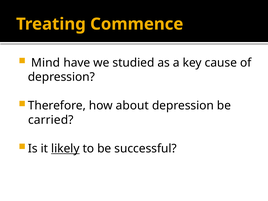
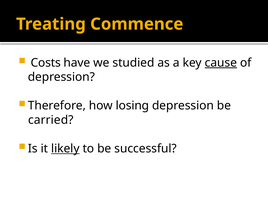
Mind: Mind -> Costs
cause underline: none -> present
about: about -> losing
